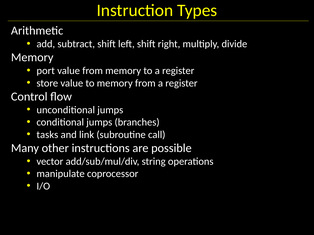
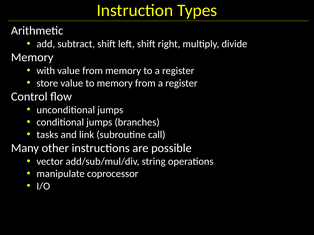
port: port -> with
